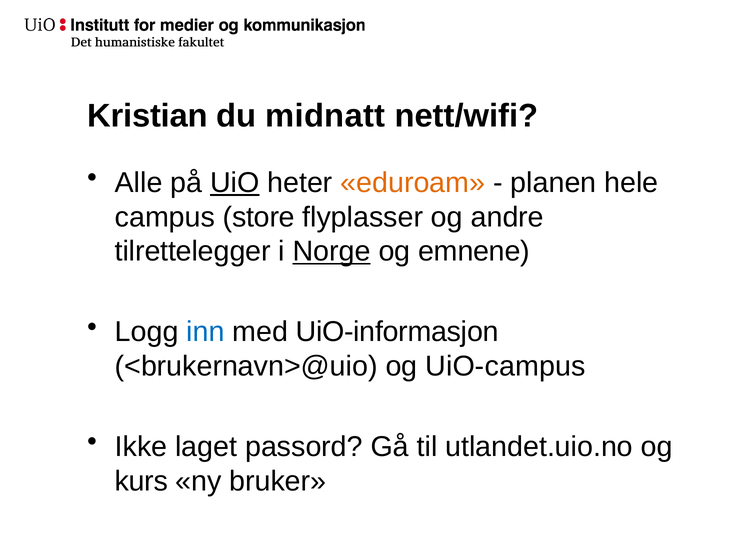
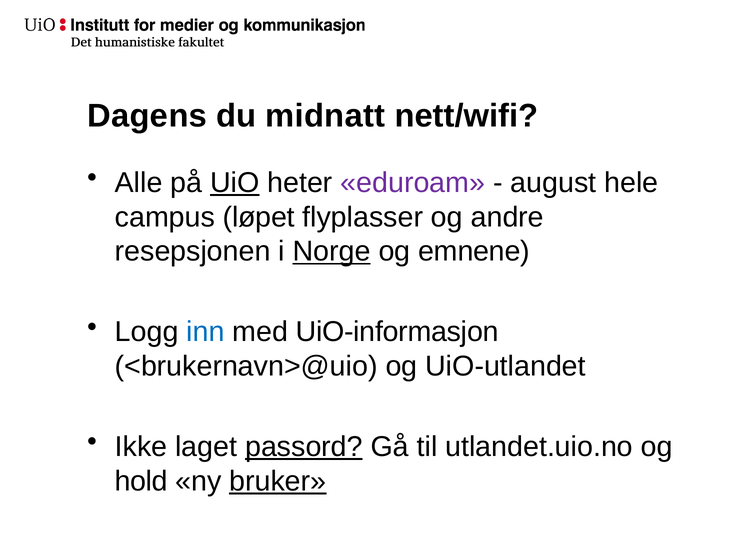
Kristian: Kristian -> Dagens
eduroam colour: orange -> purple
planen: planen -> august
store: store -> løpet
tilrettelegger: tilrettelegger -> resepsjonen
UiO-campus: UiO-campus -> UiO-utlandet
passord underline: none -> present
kurs: kurs -> hold
bruker underline: none -> present
